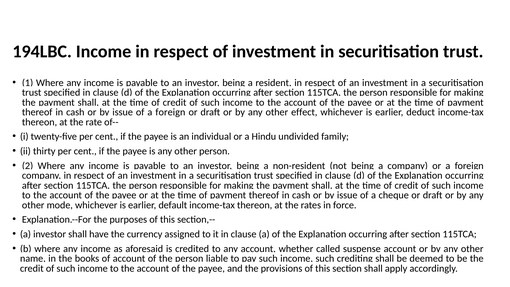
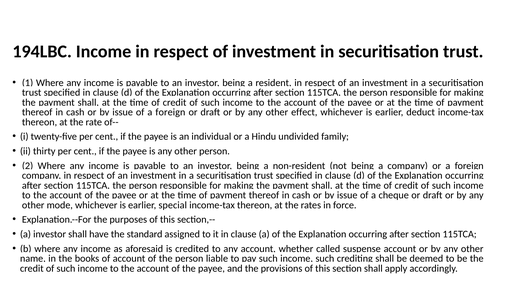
default: default -> special
currency: currency -> standard
